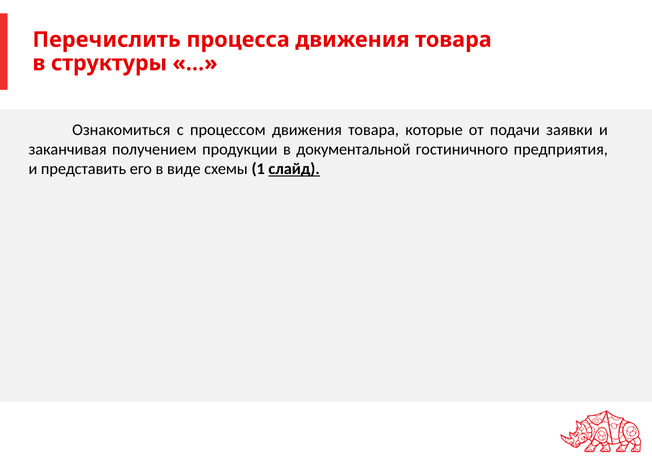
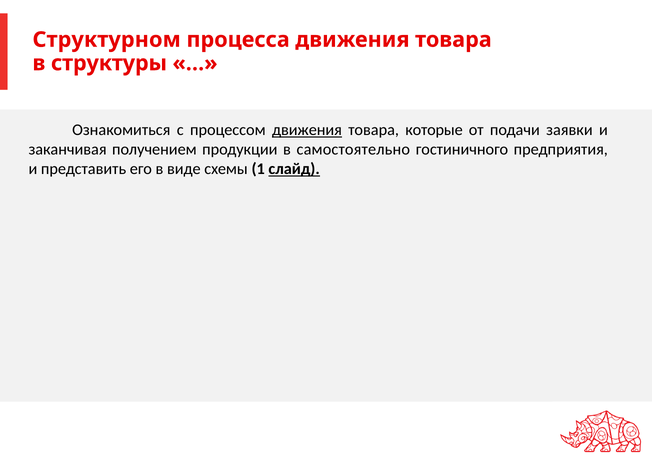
Перечислить: Перечислить -> Структурном
движения at (307, 130) underline: none -> present
документальной: документальной -> самостоятельно
